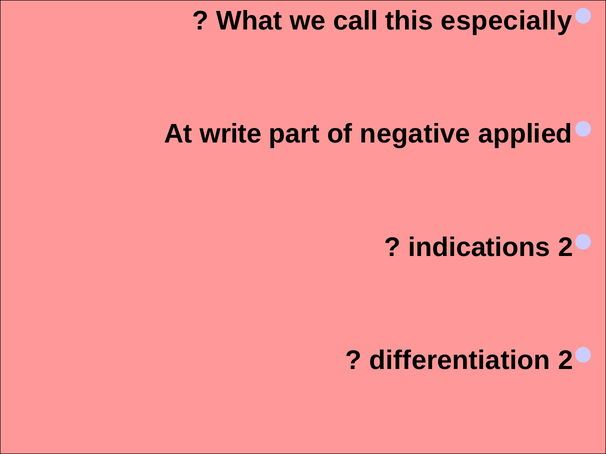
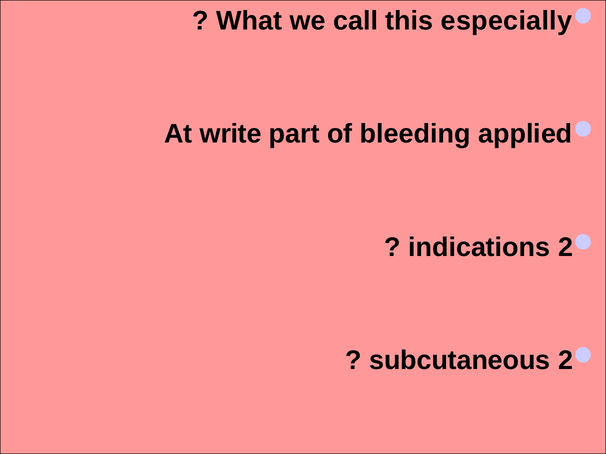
negative: negative -> bleeding
differentiation: differentiation -> subcutaneous
